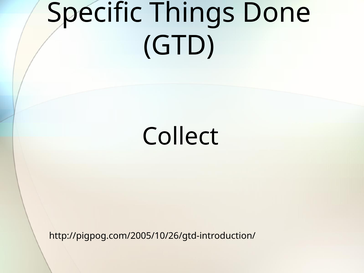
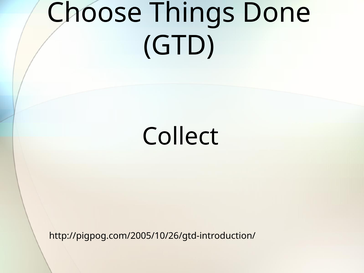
Specific: Specific -> Choose
